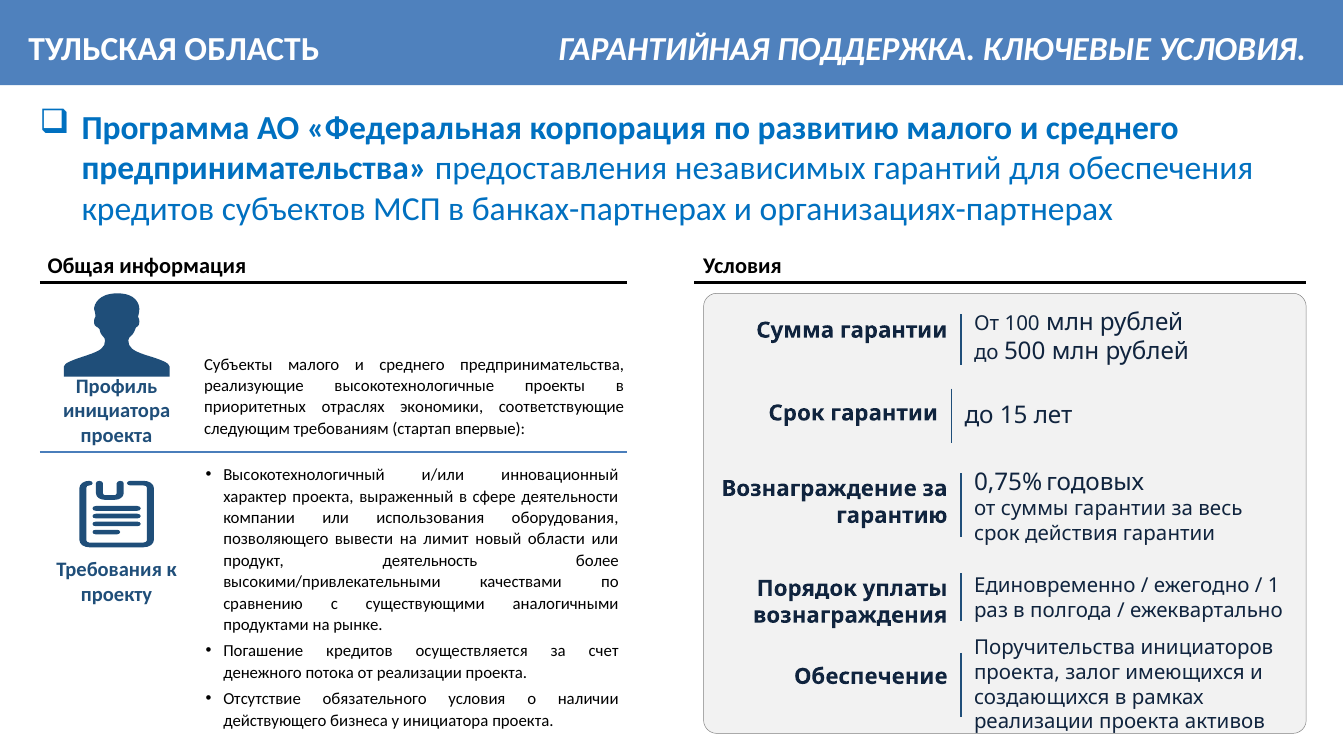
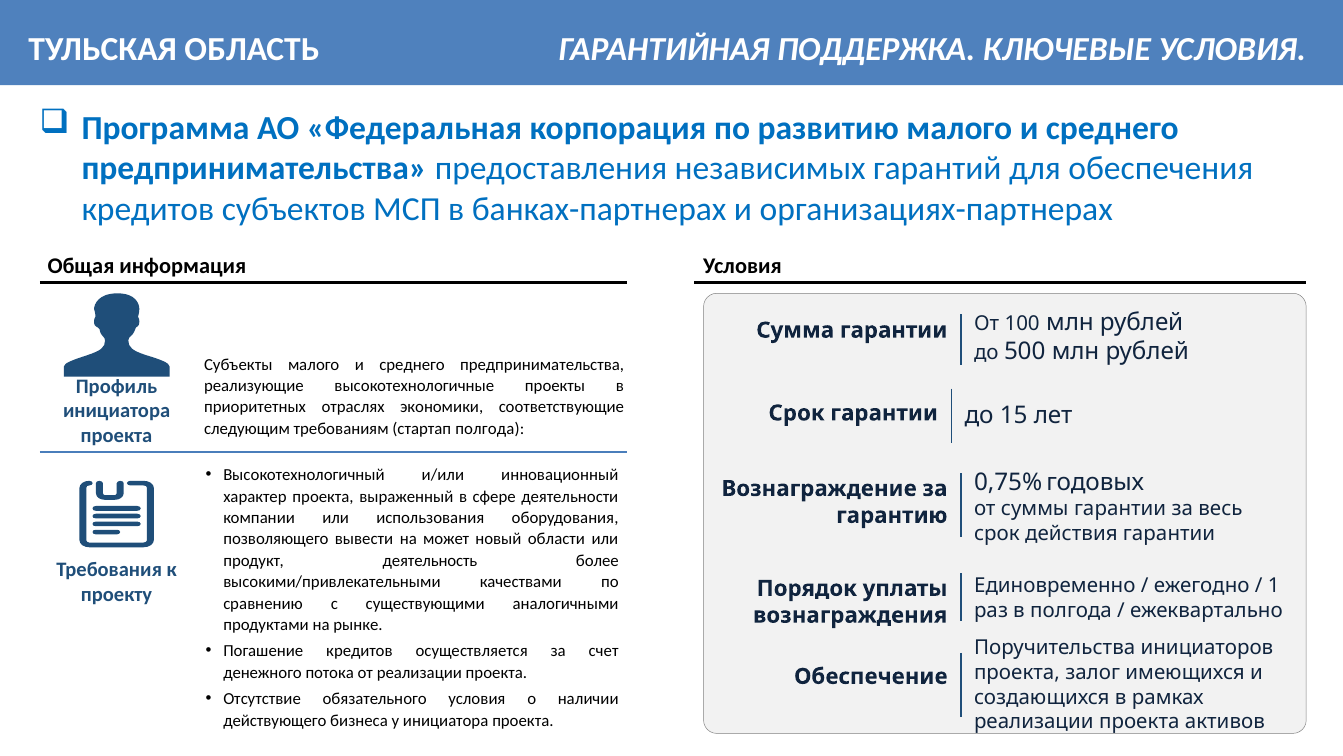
стартап впервые: впервые -> полгода
лимит: лимит -> может
